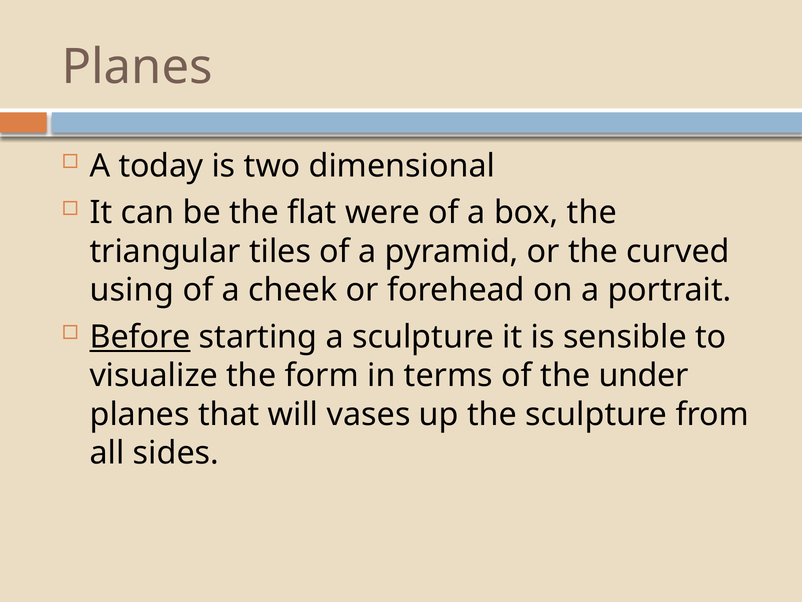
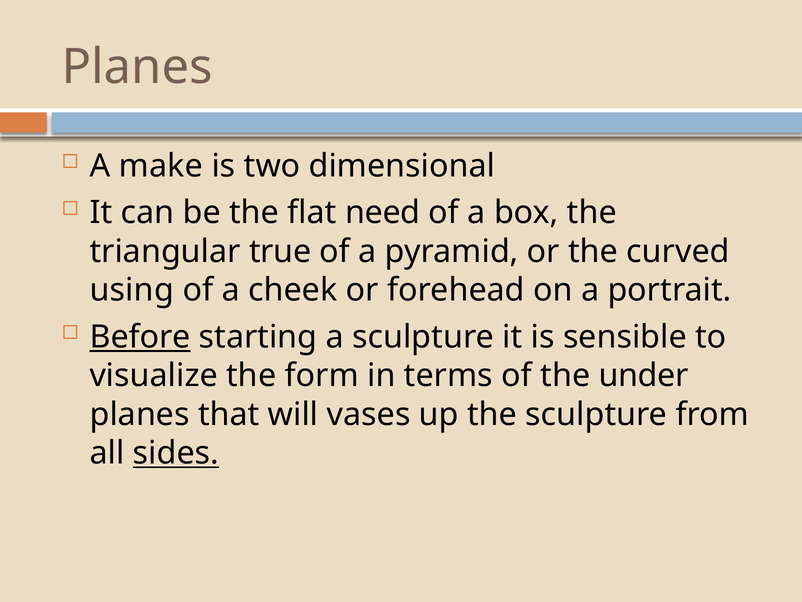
today: today -> make
were: were -> need
tiles: tiles -> true
sides underline: none -> present
